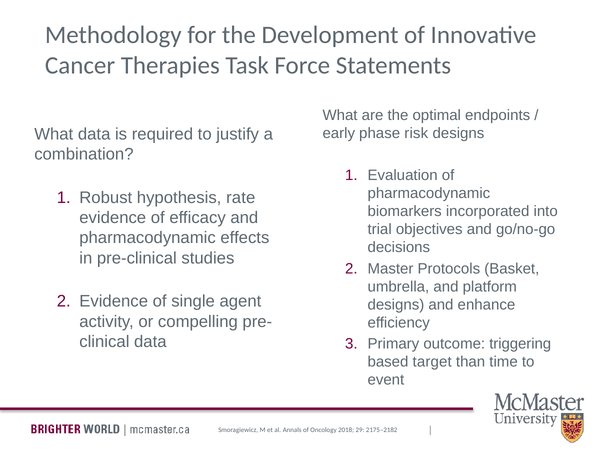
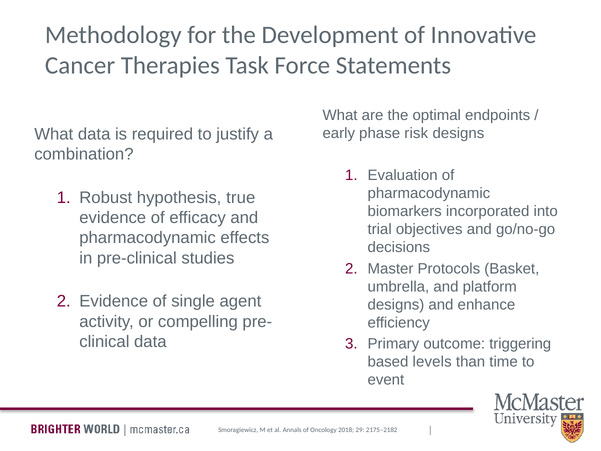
rate: rate -> true
target: target -> levels
